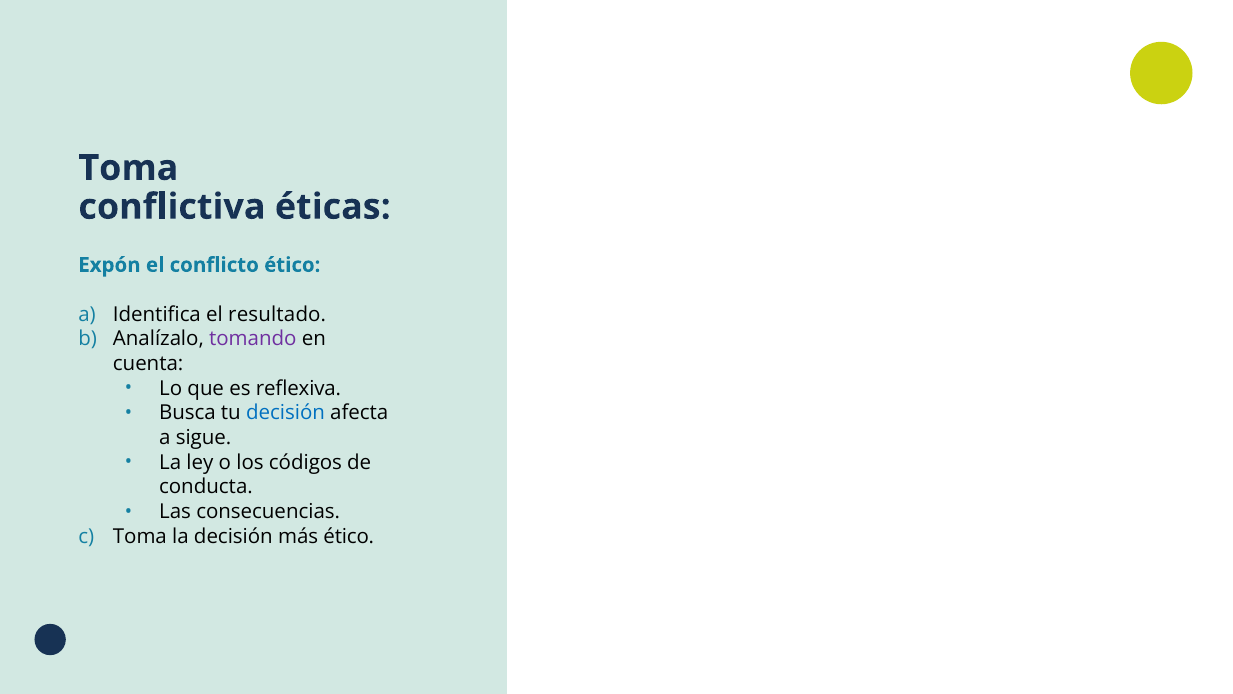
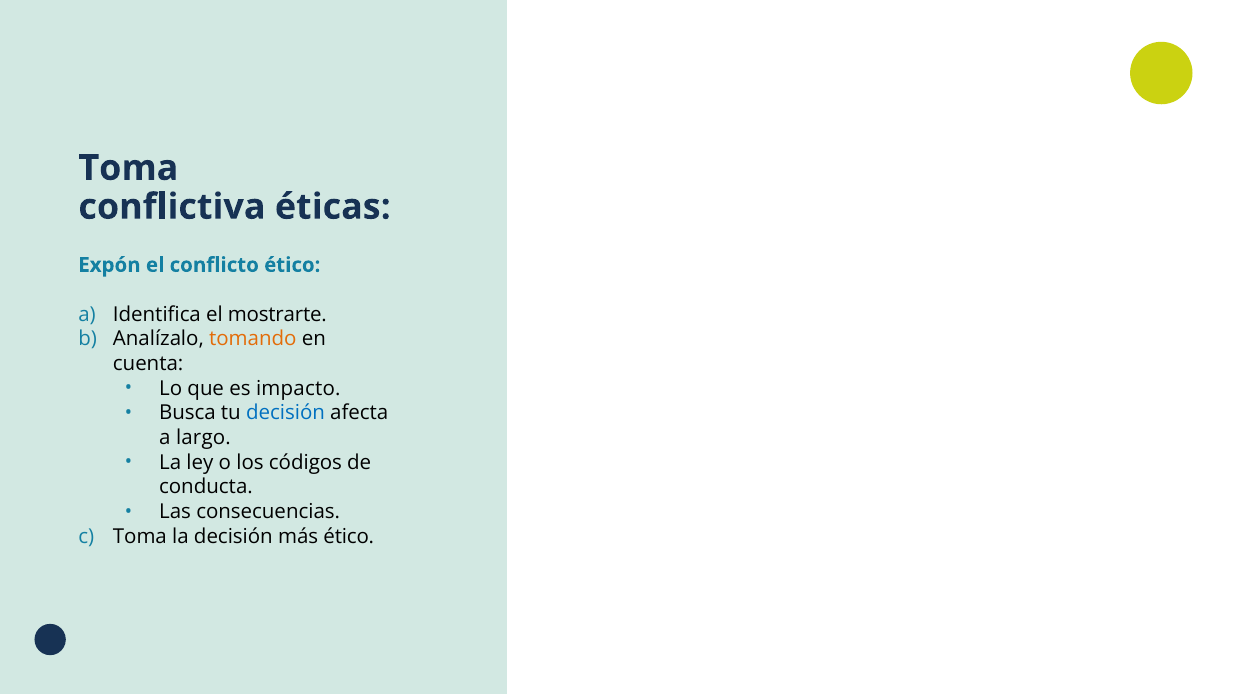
resultado: resultado -> mostrarte
tomando colour: purple -> orange
reflexiva: reflexiva -> impacto
sigue: sigue -> largo
